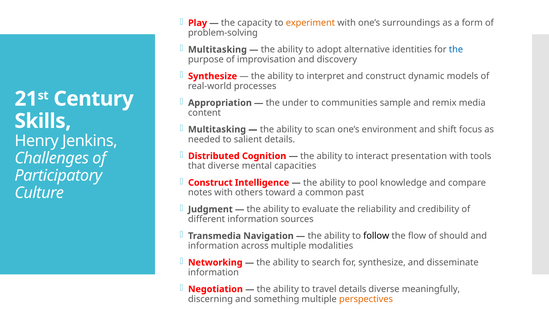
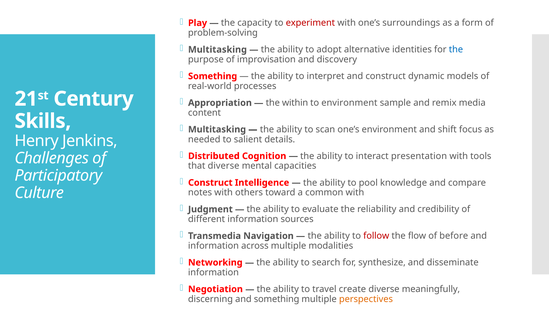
experiment colour: orange -> red
Synthesize at (213, 76): Synthesize -> Something
under: under -> within
to communities: communities -> environment
common past: past -> with
follow colour: black -> red
should: should -> before
travel details: details -> create
